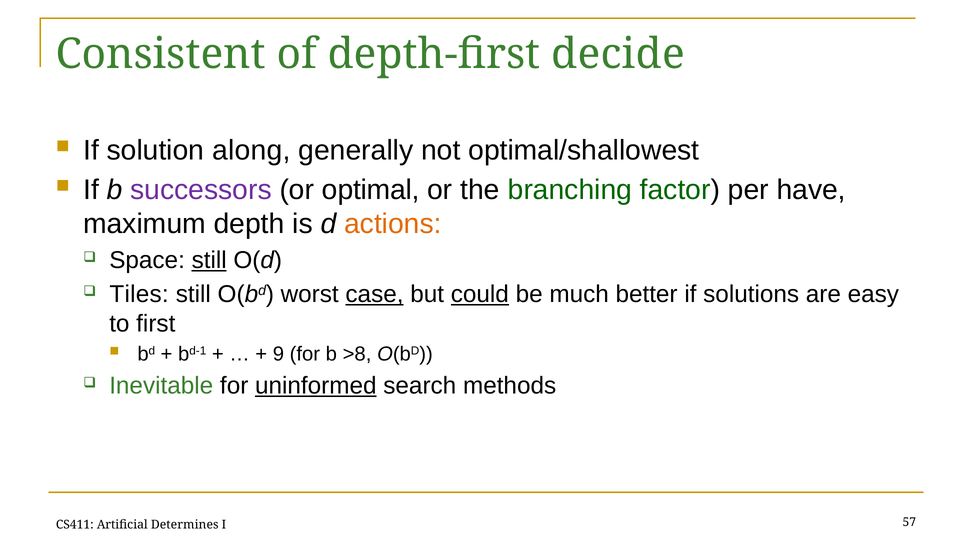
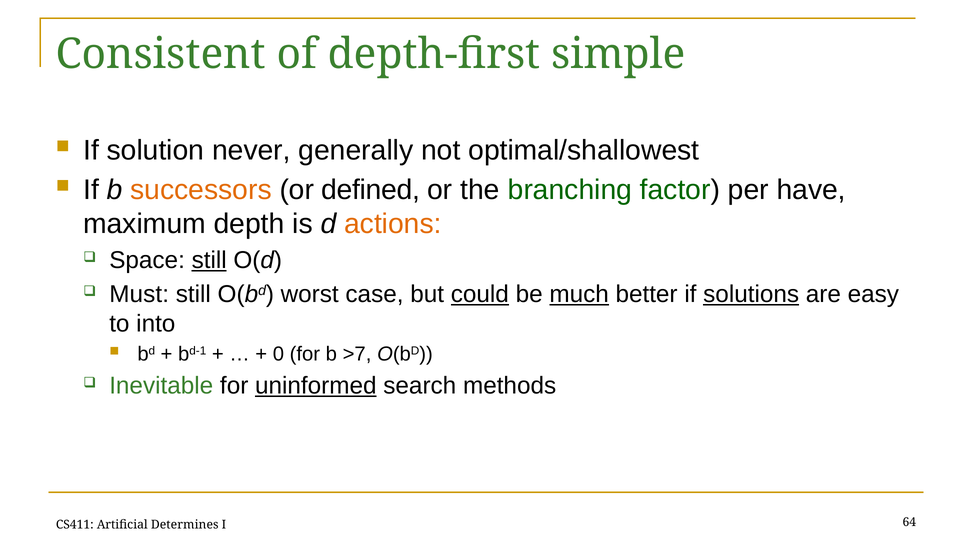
decide: decide -> simple
along: along -> never
successors colour: purple -> orange
optimal: optimal -> defined
Tiles: Tiles -> Must
case underline: present -> none
much underline: none -> present
solutions underline: none -> present
first: first -> into
9: 9 -> 0
>8: >8 -> >7
57: 57 -> 64
